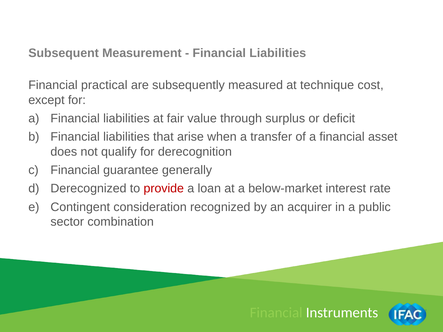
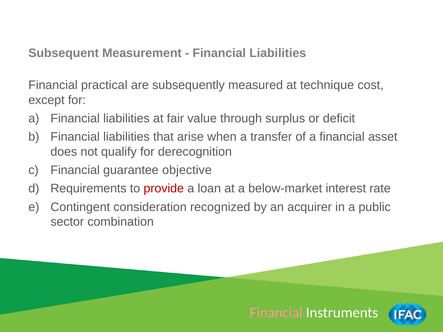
generally: generally -> objective
Derecognized: Derecognized -> Requirements
Financial at (276, 313) colour: light green -> pink
